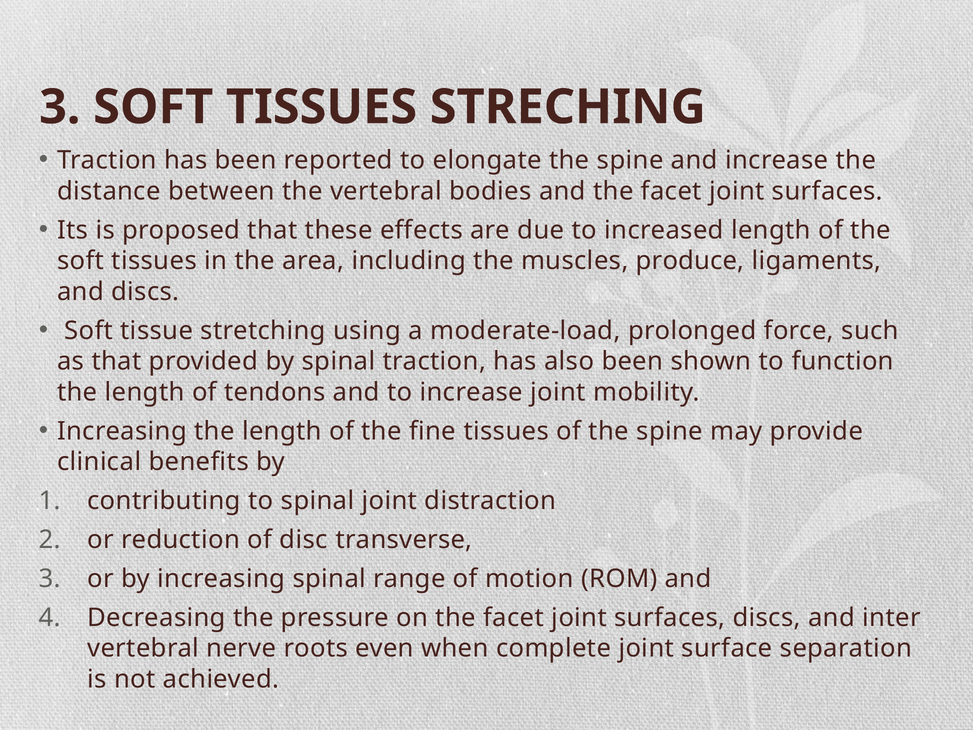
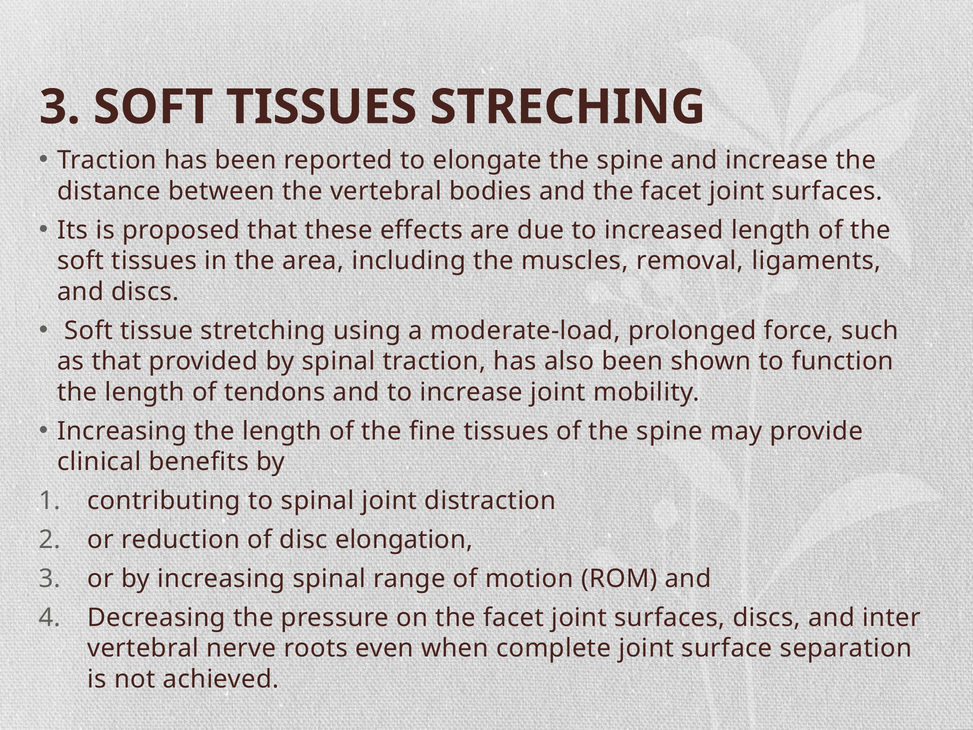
produce: produce -> removal
transverse: transverse -> elongation
